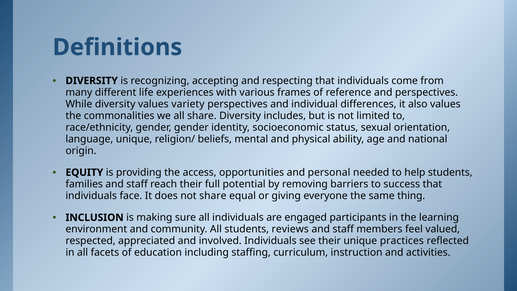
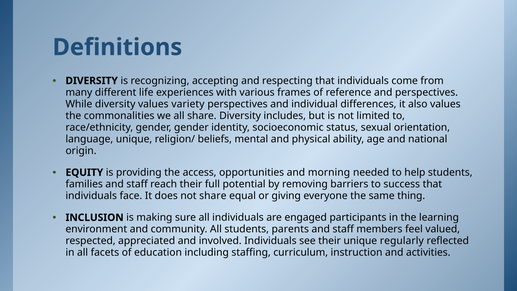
personal: personal -> morning
reviews: reviews -> parents
practices: practices -> regularly
